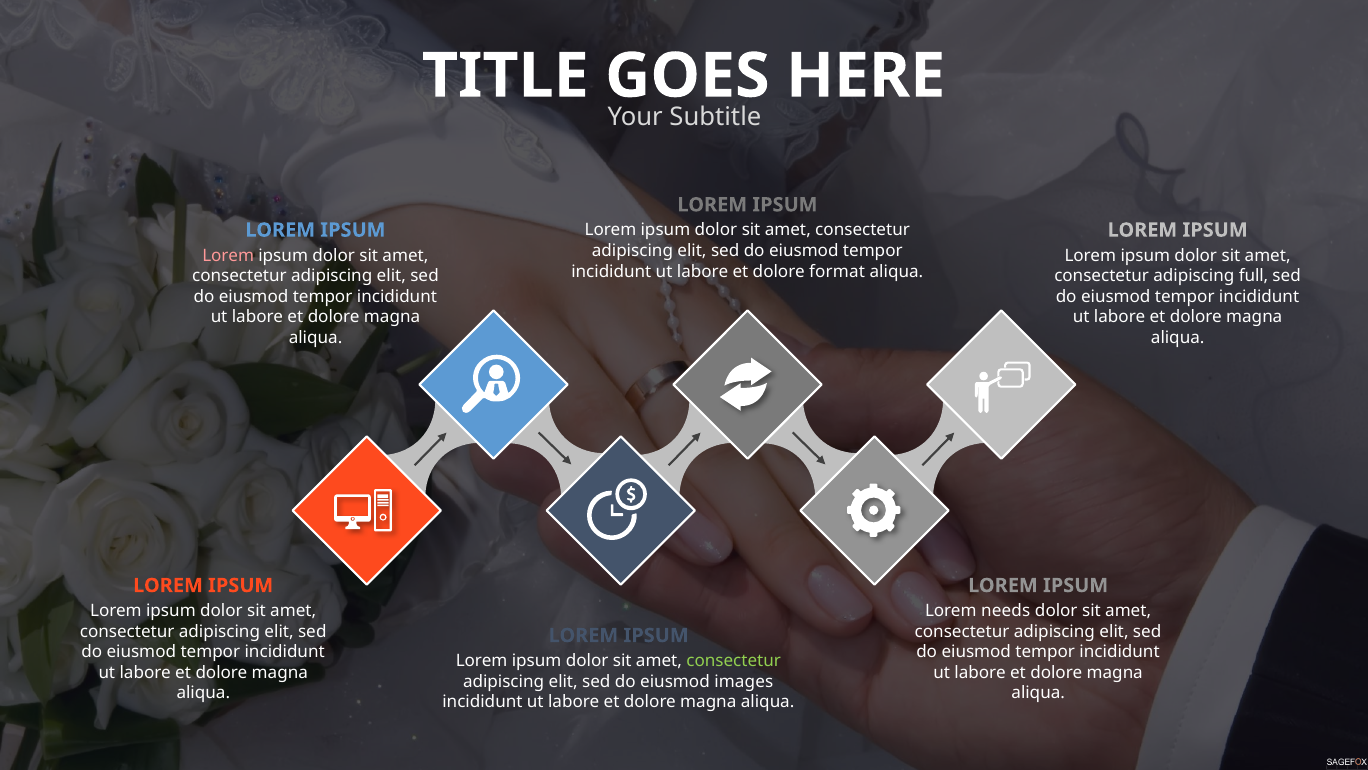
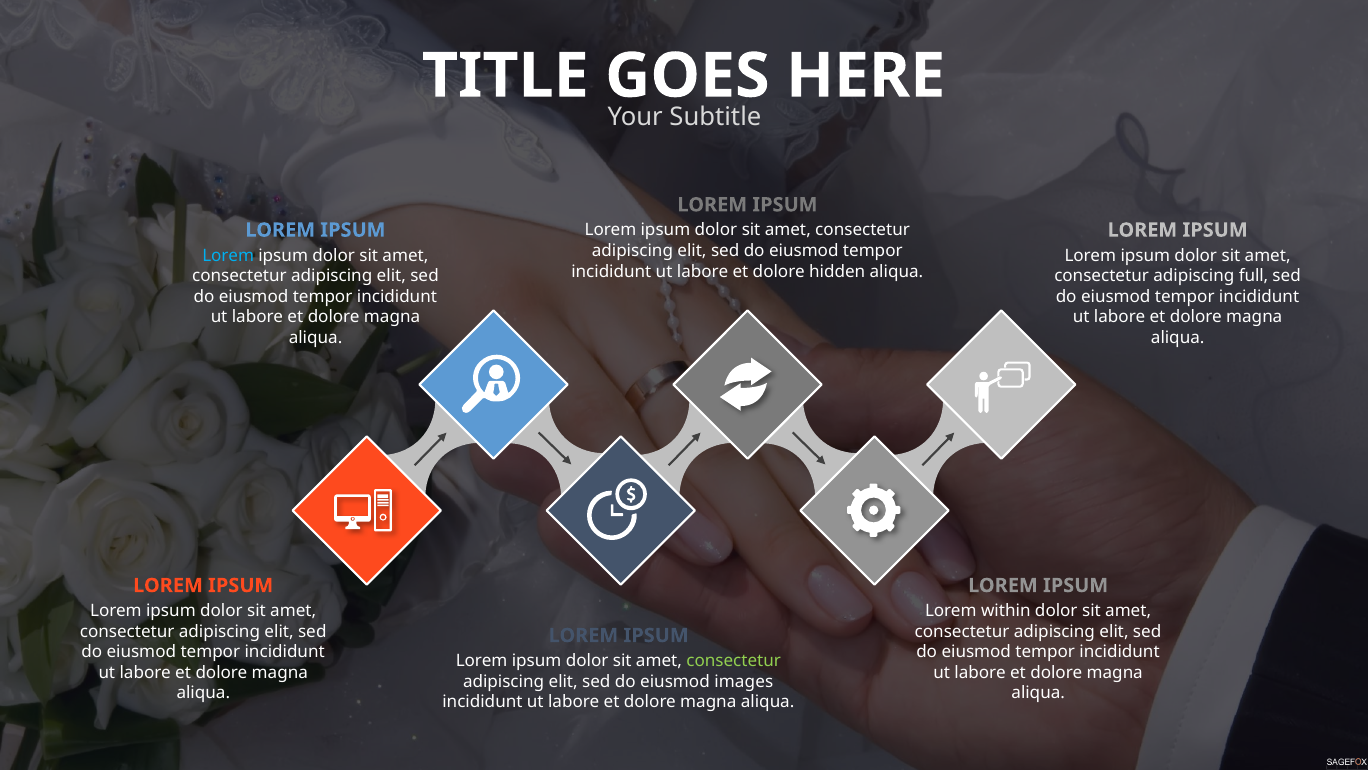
Lorem at (228, 255) colour: pink -> light blue
format: format -> hidden
needs: needs -> within
